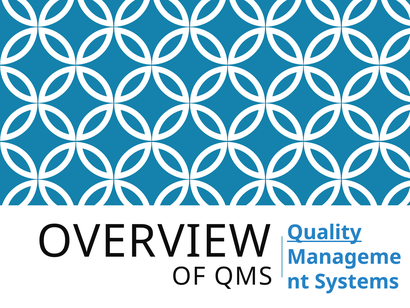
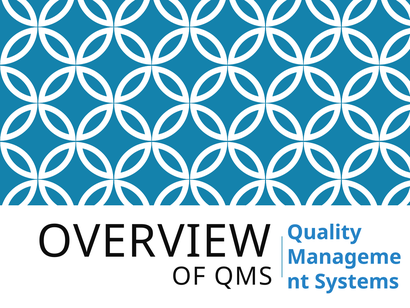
Quality underline: present -> none
